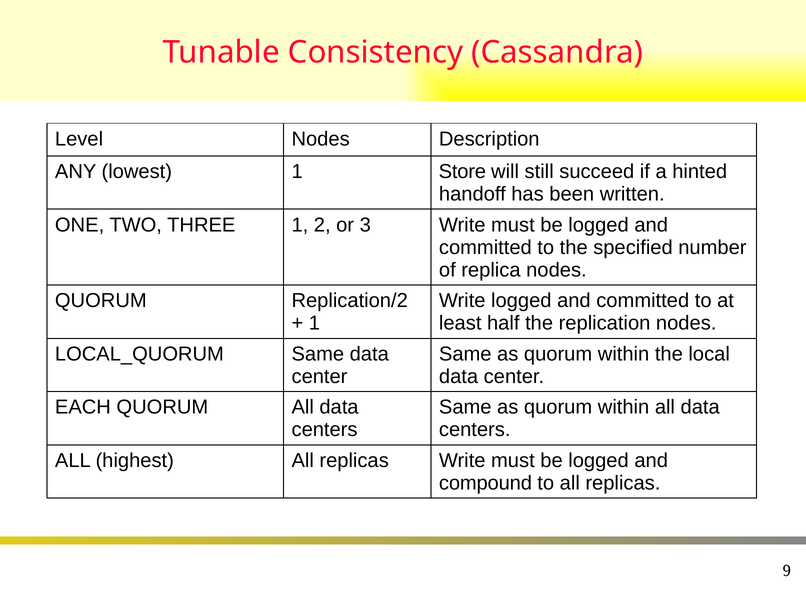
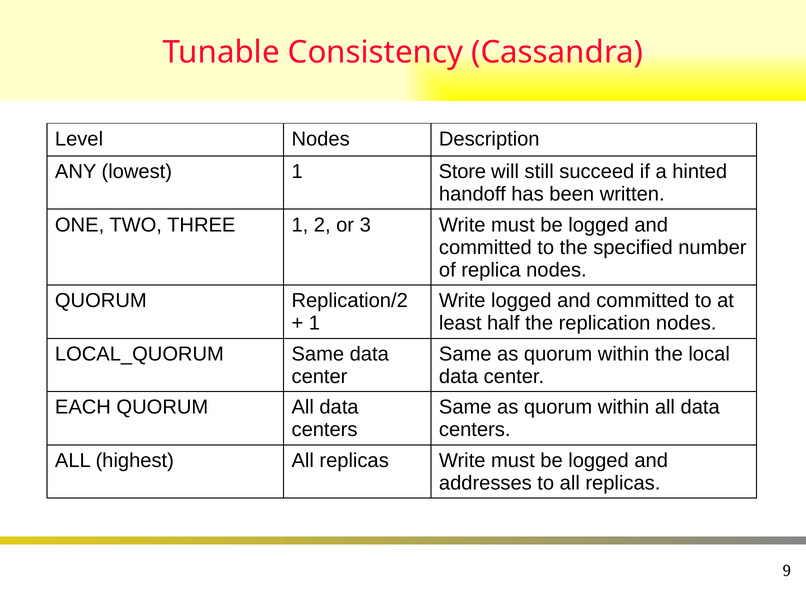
compound: compound -> addresses
